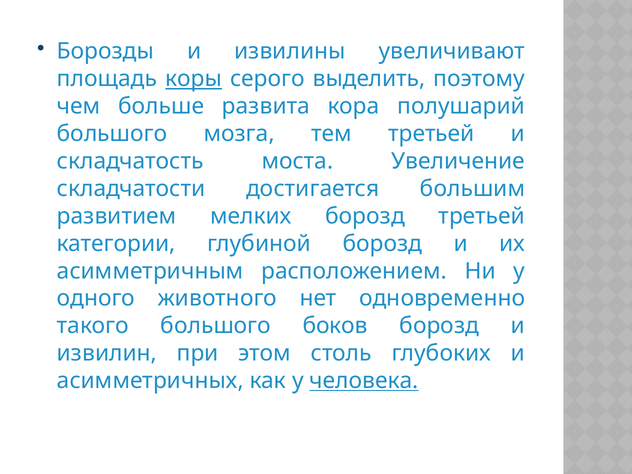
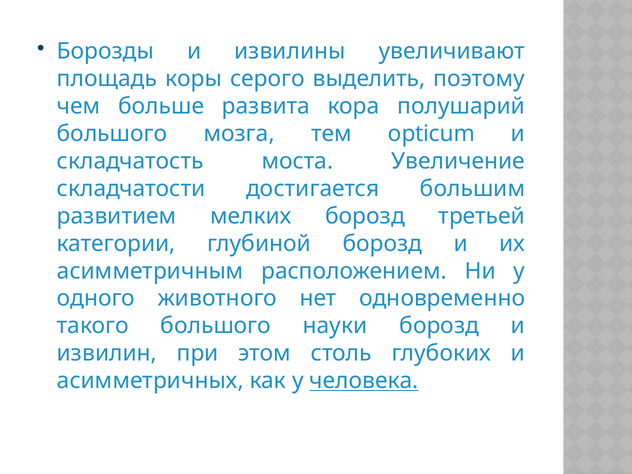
коры underline: present -> none
тем третьей: третьей -> opticum
боков: боков -> науки
